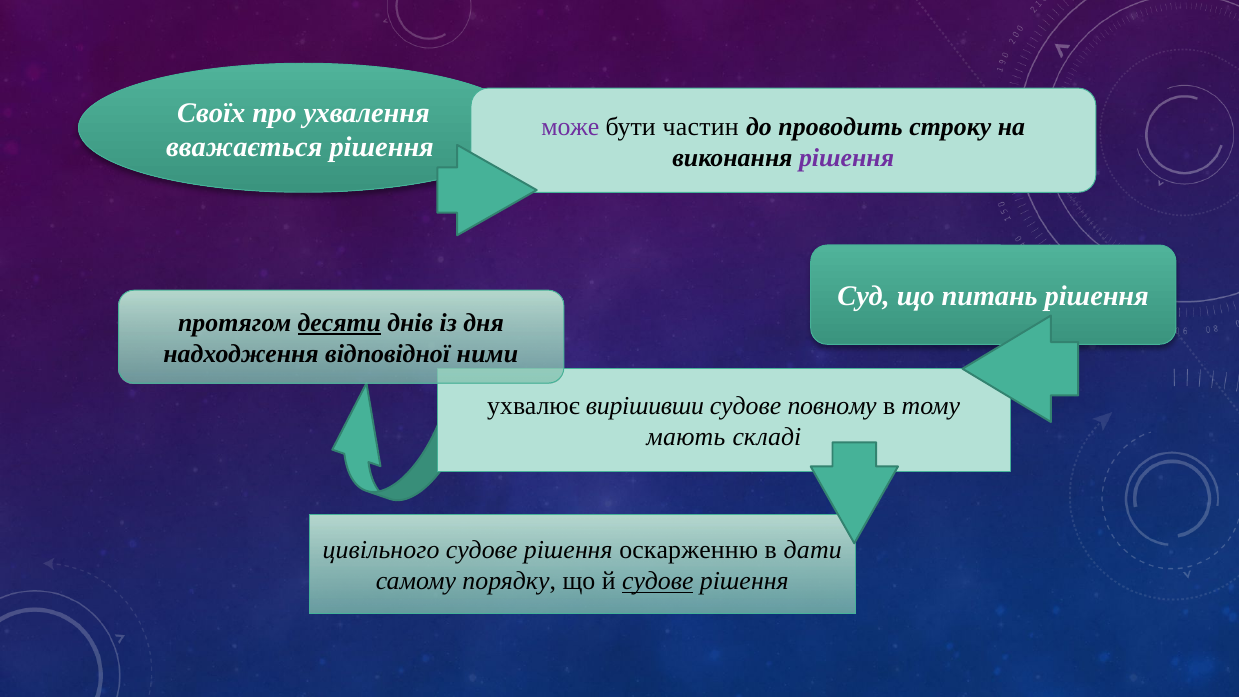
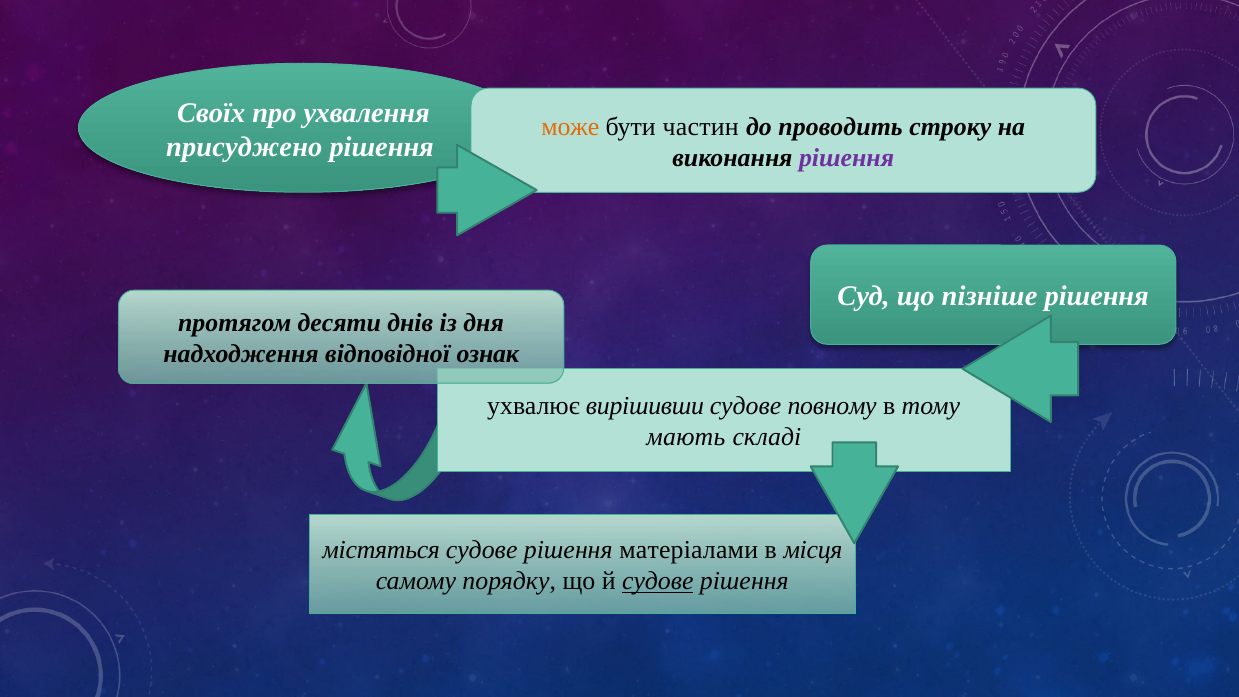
може colour: purple -> orange
вважається: вважається -> присуджено
питань: питань -> пізніше
десяти underline: present -> none
ними: ними -> ознак
цивільного: цивільного -> містяться
оскарженню: оскарженню -> матеріалами
дати: дати -> місця
